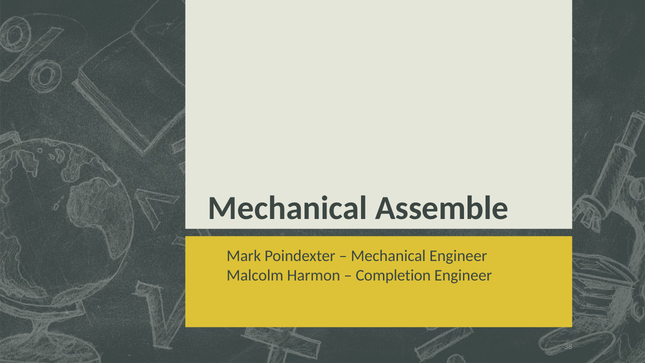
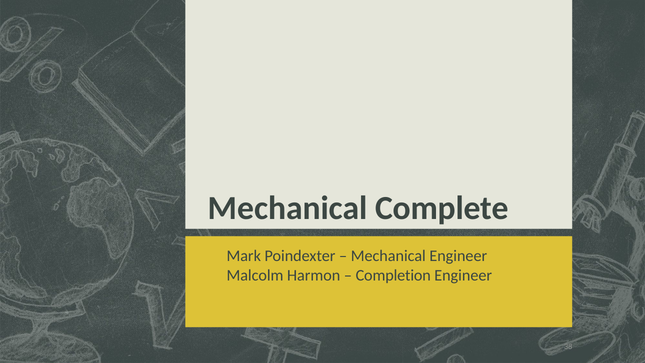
Assemble: Assemble -> Complete
